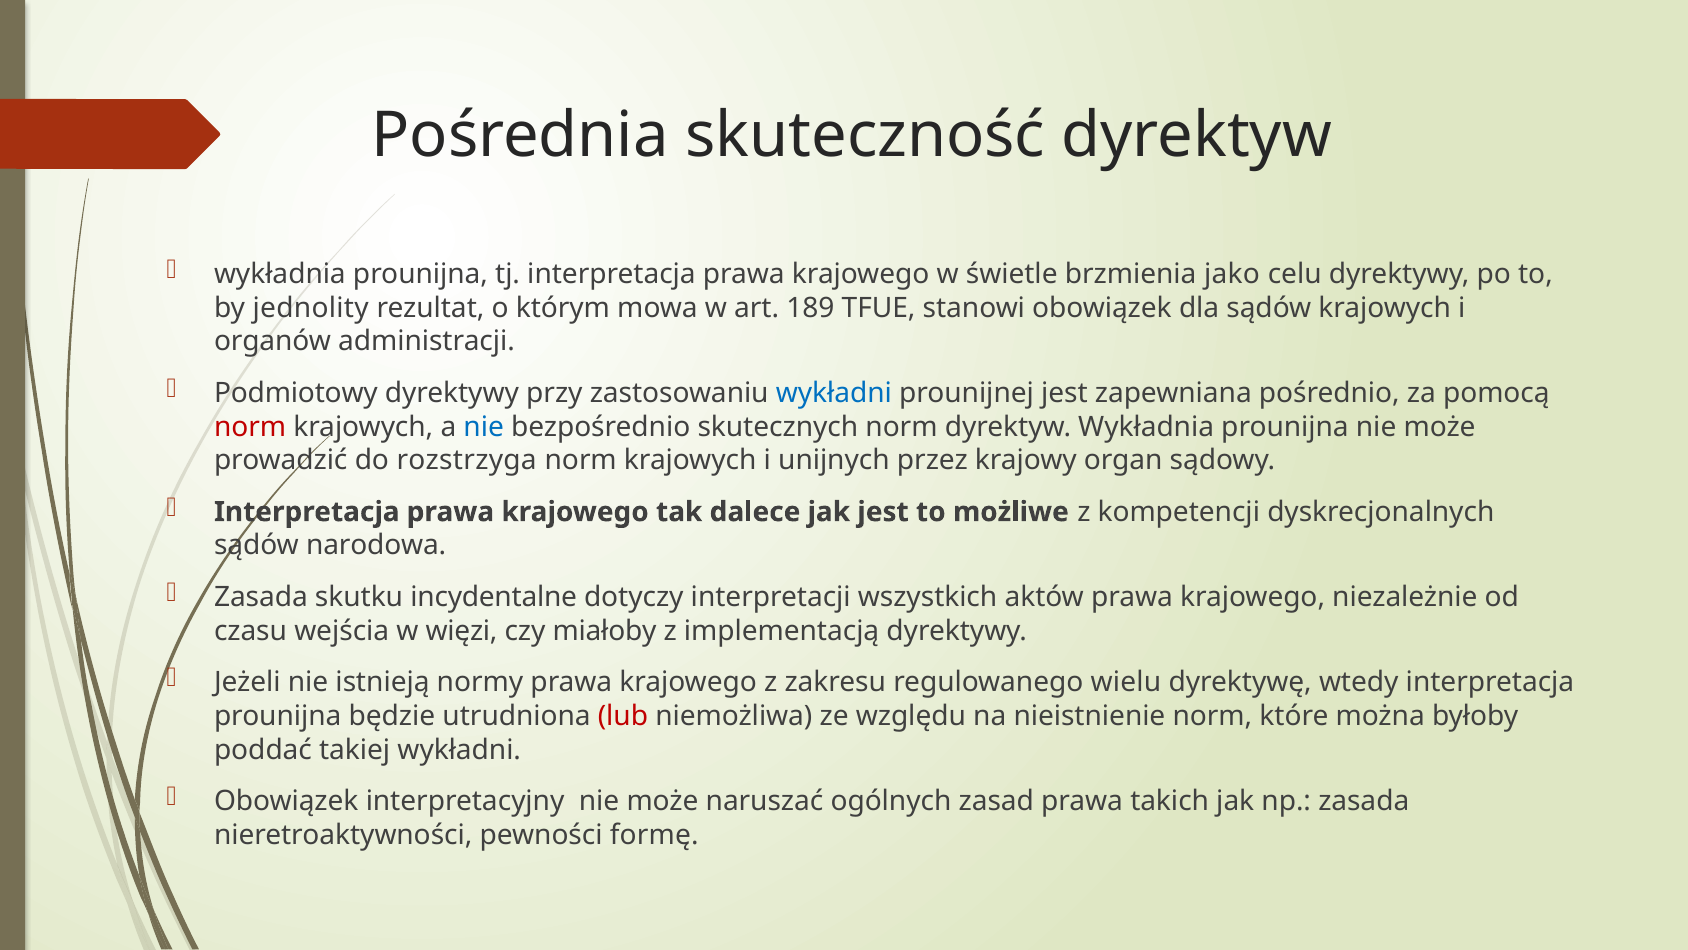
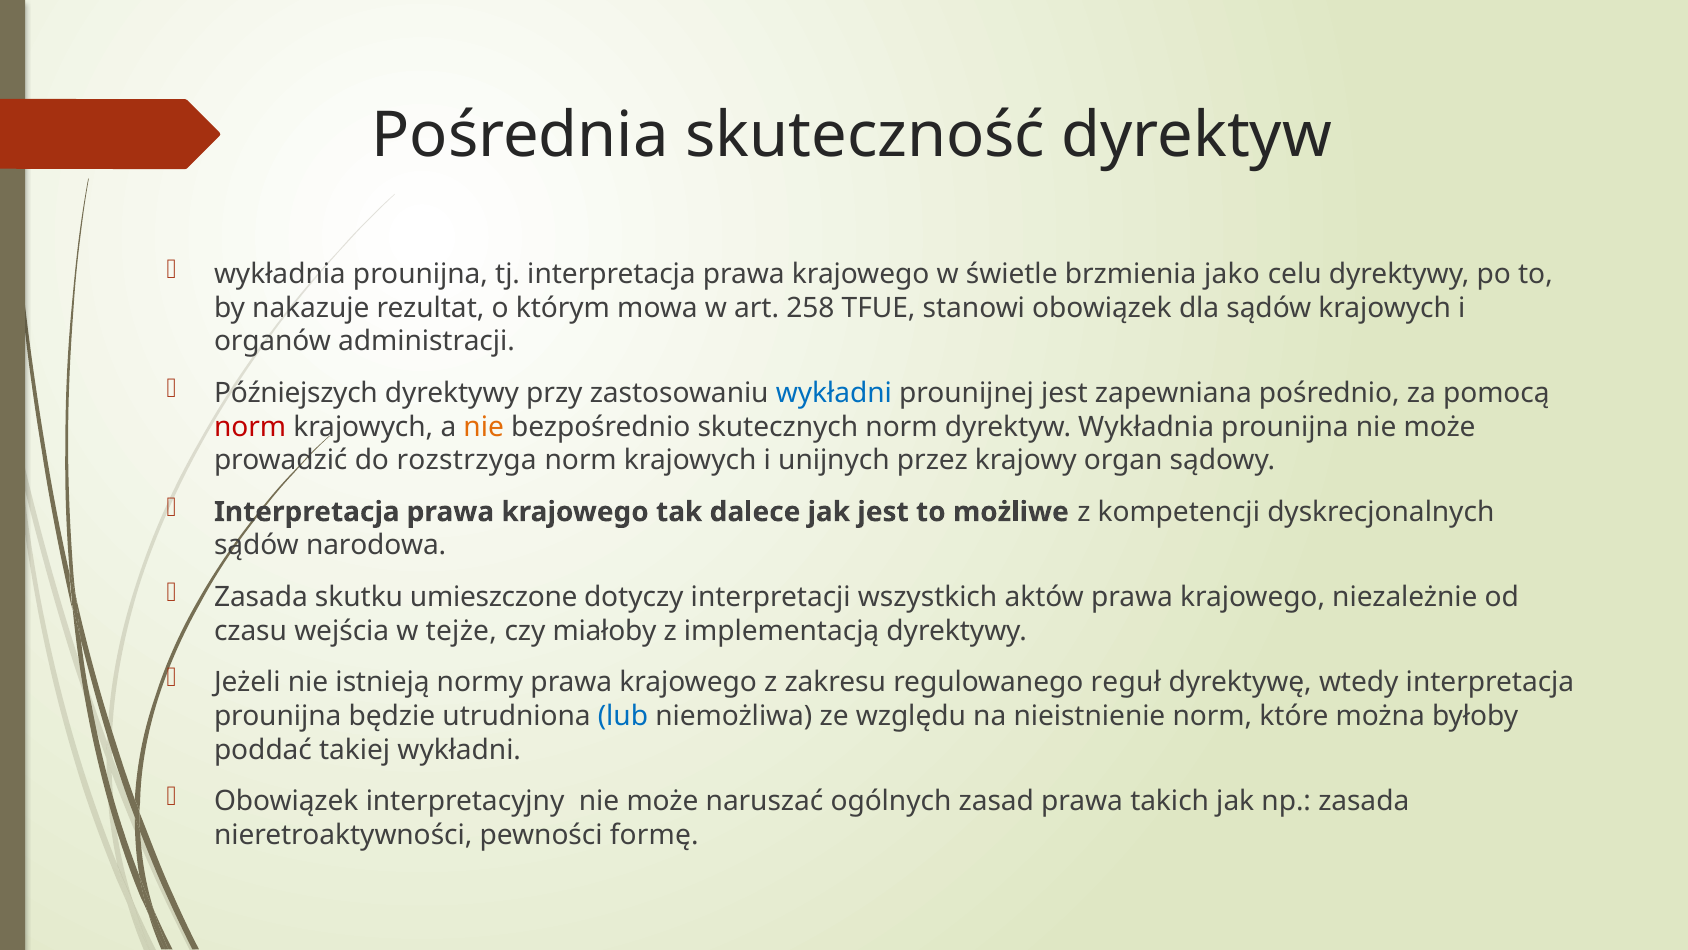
jednolity: jednolity -> nakazuje
189: 189 -> 258
Podmiotowy: Podmiotowy -> Późniejszych
nie at (484, 427) colour: blue -> orange
incydentalne: incydentalne -> umieszczone
więzi: więzi -> tejże
wielu: wielu -> reguł
lub colour: red -> blue
